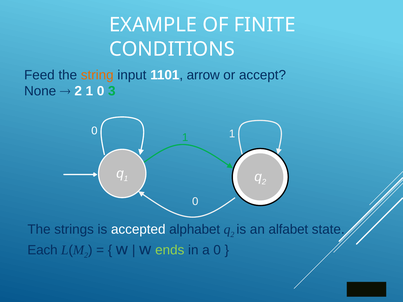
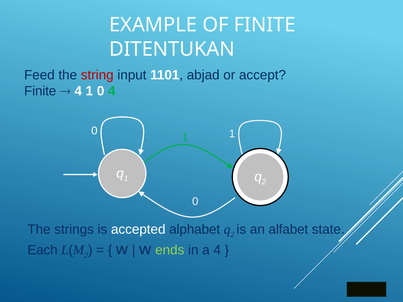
CONDITIONS: CONDITIONS -> DITENTUKAN
string colour: orange -> red
arrow: arrow -> abjad
None at (40, 91): None -> Finite
2 at (78, 91): 2 -> 4
0 3: 3 -> 4
a 0: 0 -> 4
